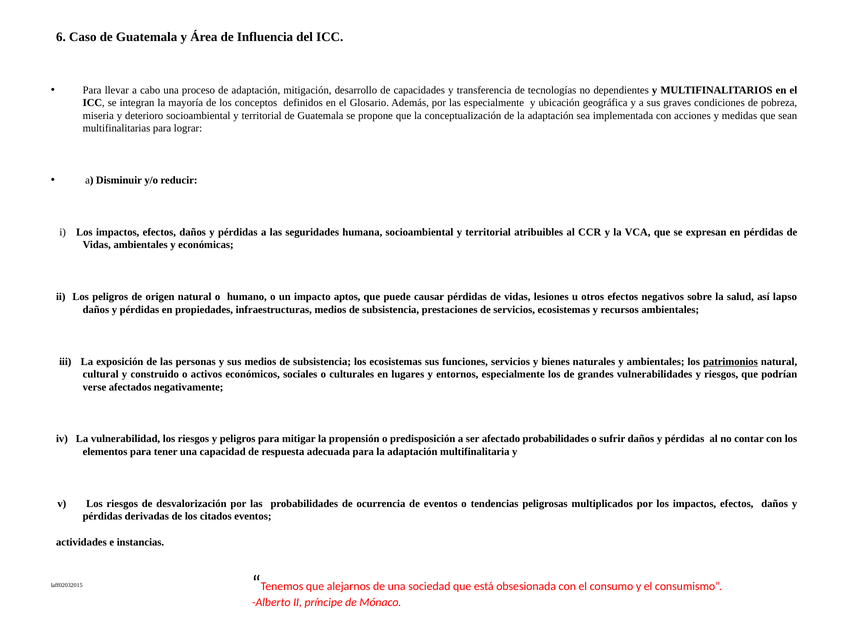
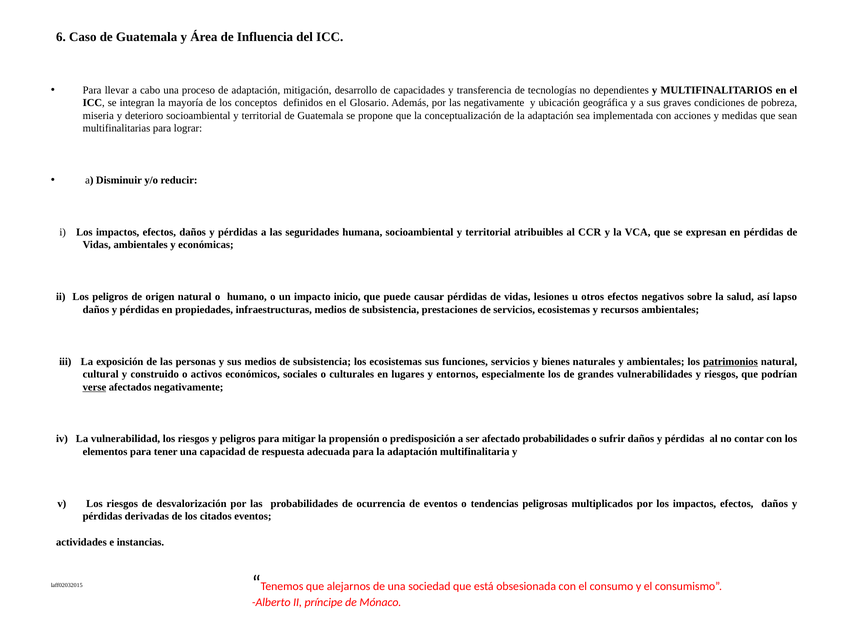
las especialmente: especialmente -> negativamente
aptos: aptos -> inicio
verse underline: none -> present
